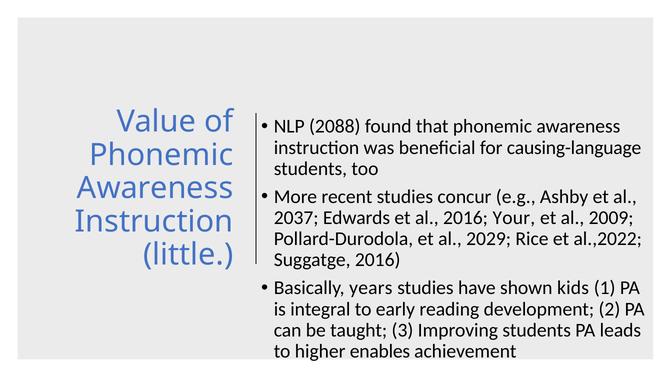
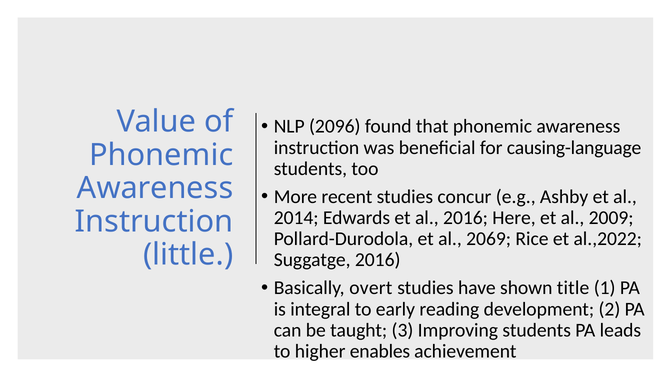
2088: 2088 -> 2096
2037: 2037 -> 2014
Your: Your -> Here
2029: 2029 -> 2069
years: years -> overt
kids: kids -> title
